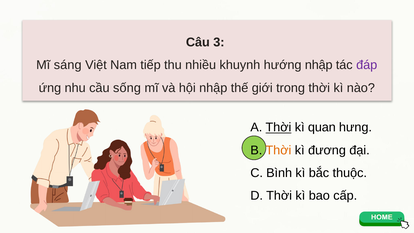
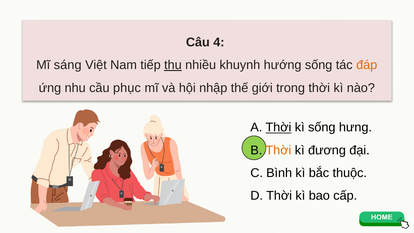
3: 3 -> 4
thu underline: none -> present
hướng nhập: nhập -> sống
đáp colour: purple -> orange
sống: sống -> phục
kì quan: quan -> sống
